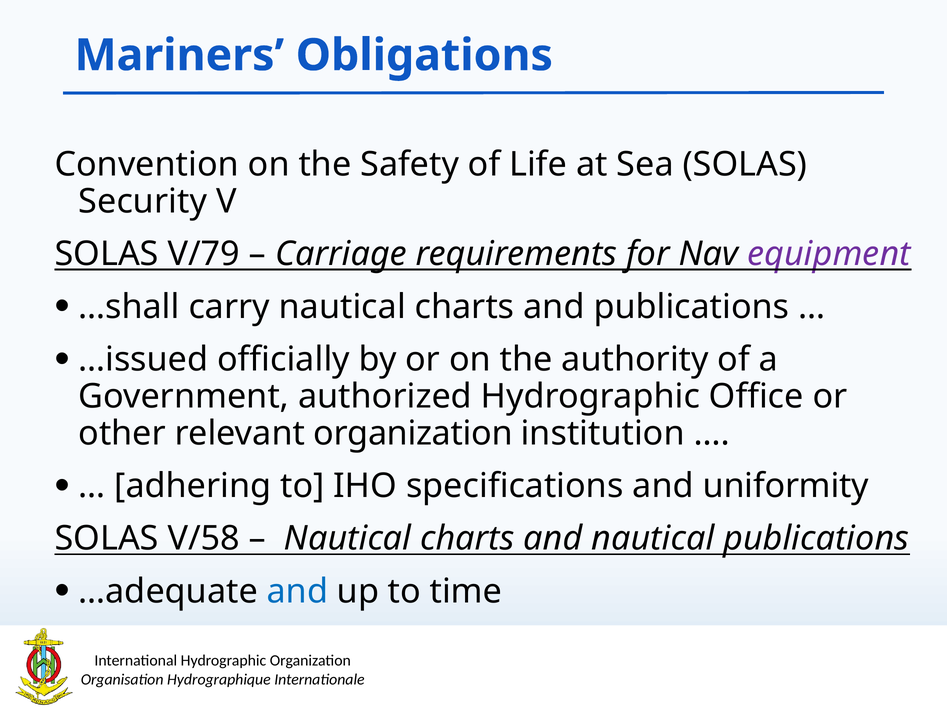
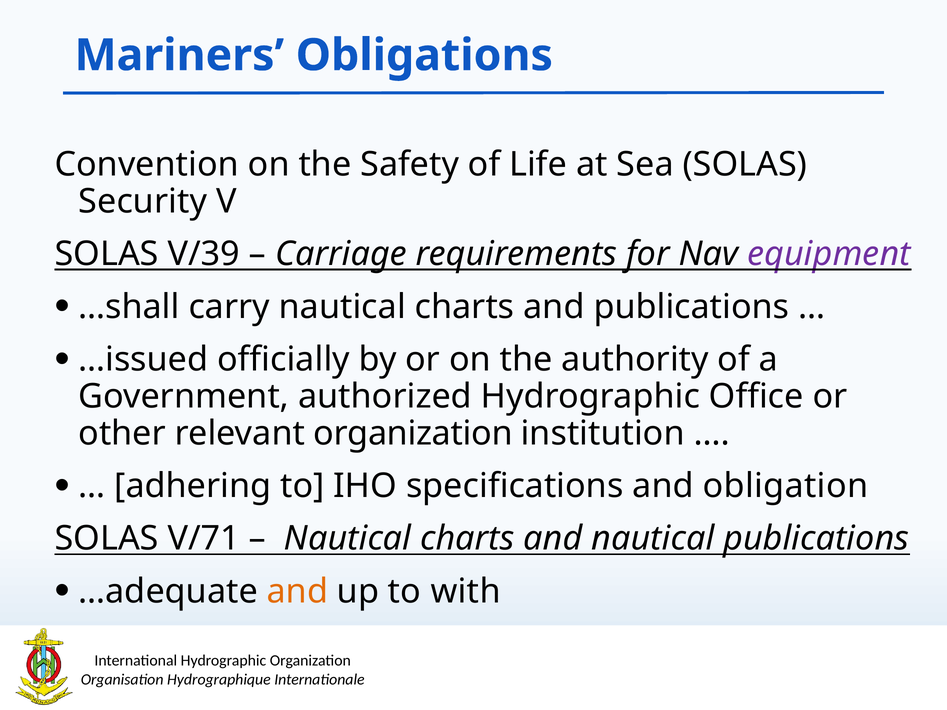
V/79: V/79 -> V/39
uniformity: uniformity -> obligation
V/58: V/58 -> V/71
and at (297, 592) colour: blue -> orange
time: time -> with
